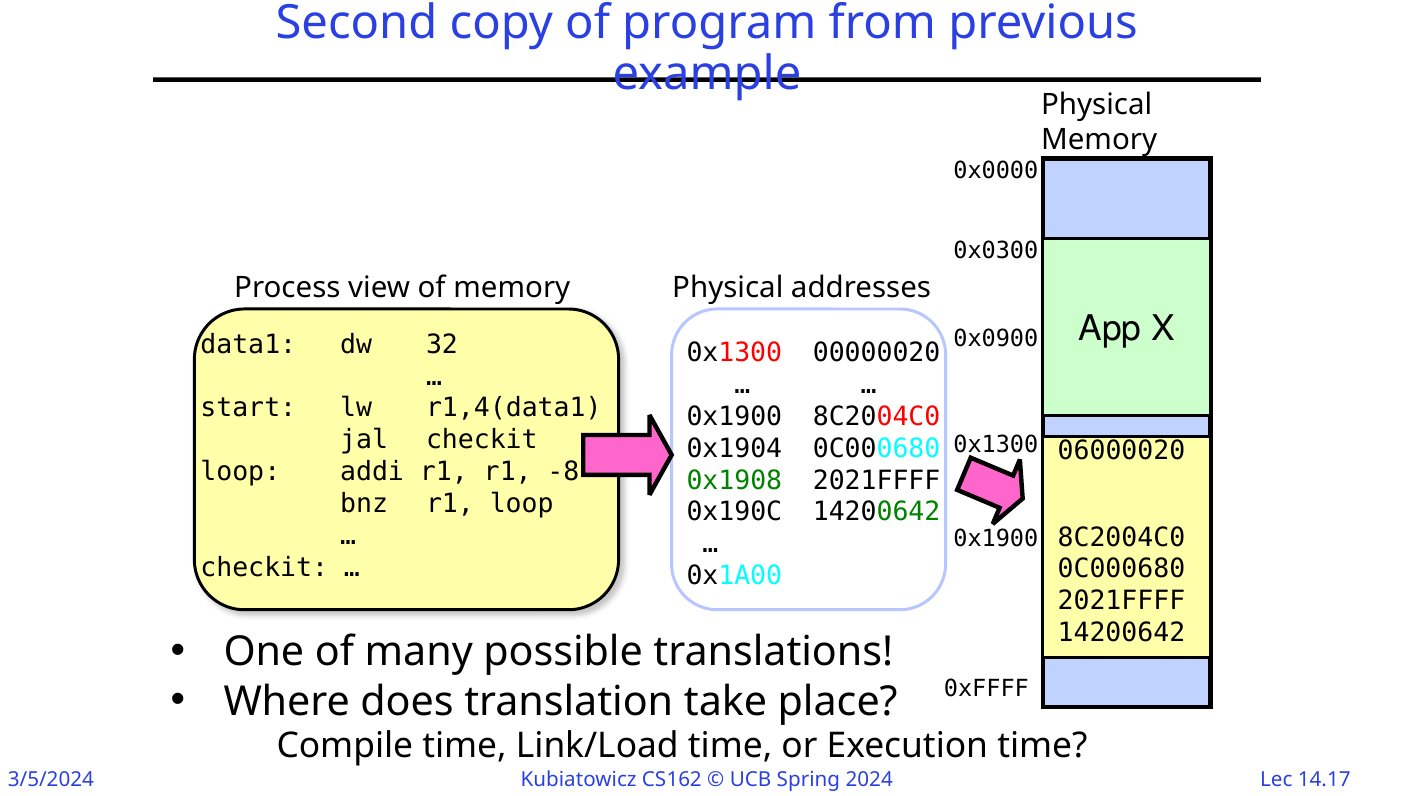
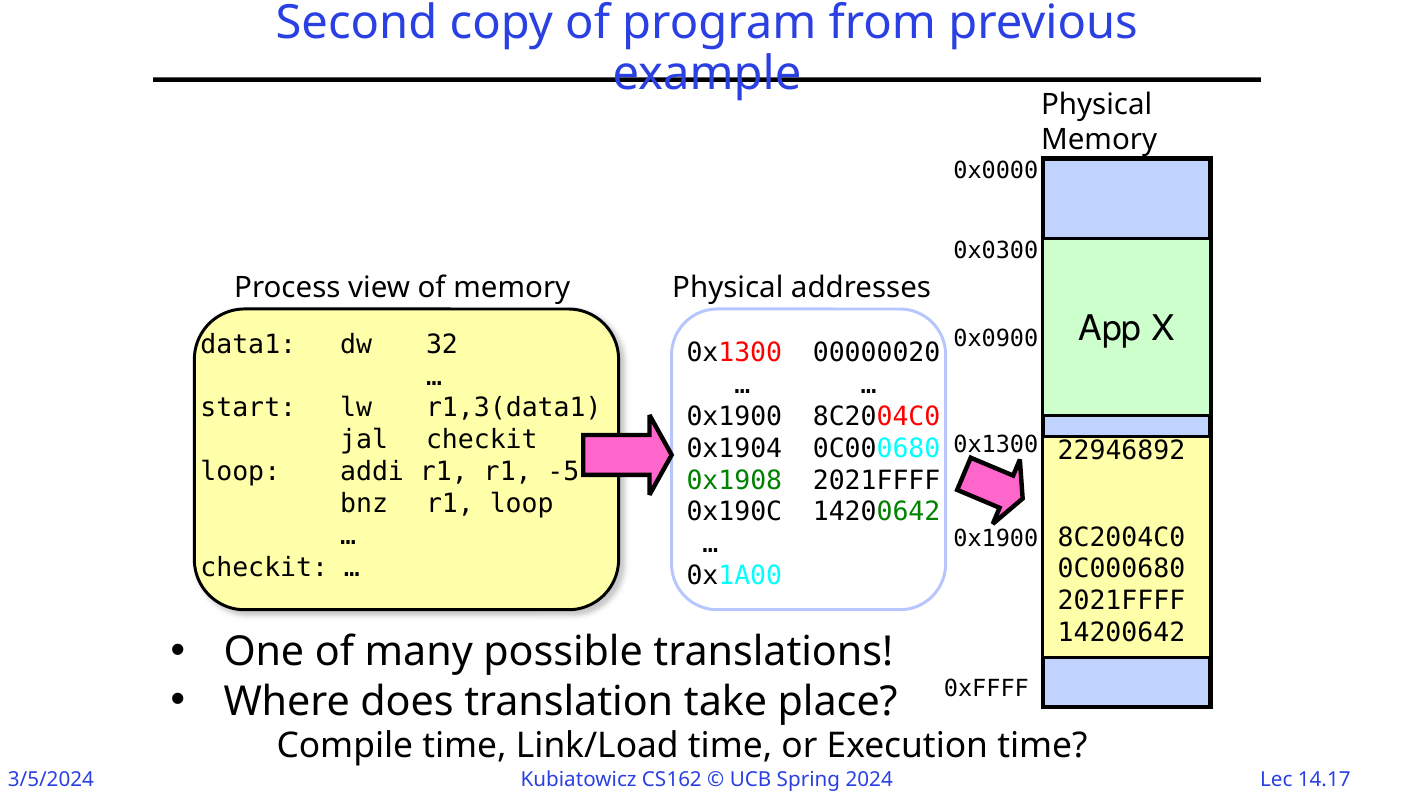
r1,4(data1: r1,4(data1 -> r1,3(data1
06000020: 06000020 -> 22946892
-8: -8 -> -5
